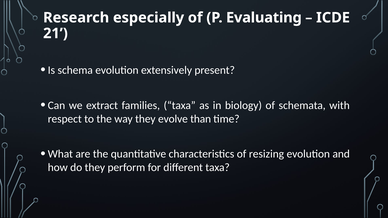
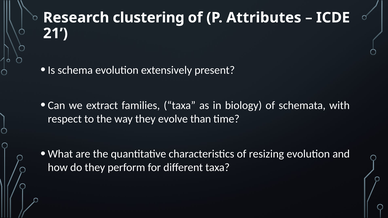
especially: especially -> clustering
Evaluating: Evaluating -> Attributes
